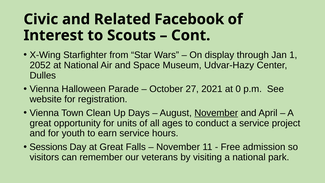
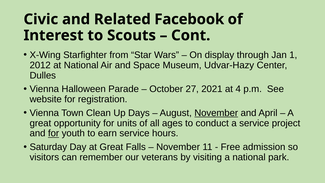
2052: 2052 -> 2012
0: 0 -> 4
for at (54, 133) underline: none -> present
Sessions: Sessions -> Saturday
